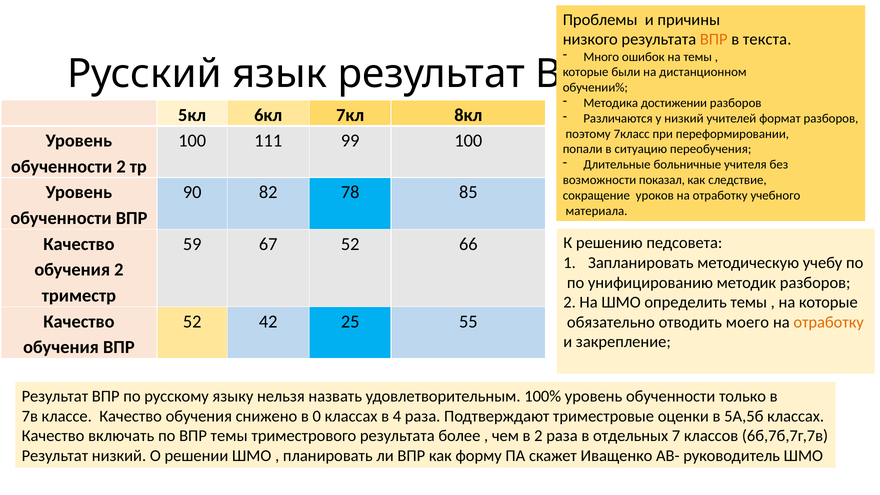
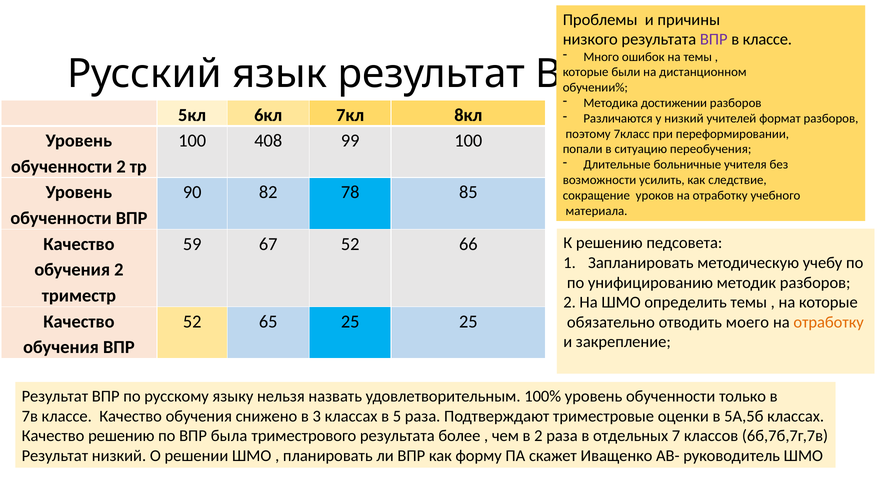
ВПР at (714, 39) colour: orange -> purple
в текста: текста -> классе
111: 111 -> 408
показал: показал -> усилить
42: 42 -> 65
25 55: 55 -> 25
0: 0 -> 3
4: 4 -> 5
Качество включать: включать -> решению
ВПР темы: темы -> была
